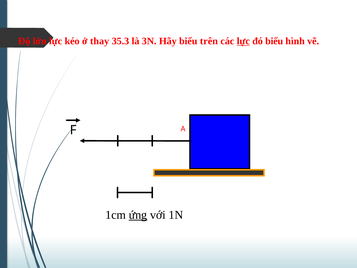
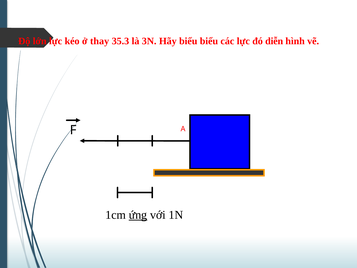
biểu trên: trên -> biểu
lực at (243, 41) underline: present -> none
đó biểu: biểu -> diễn
